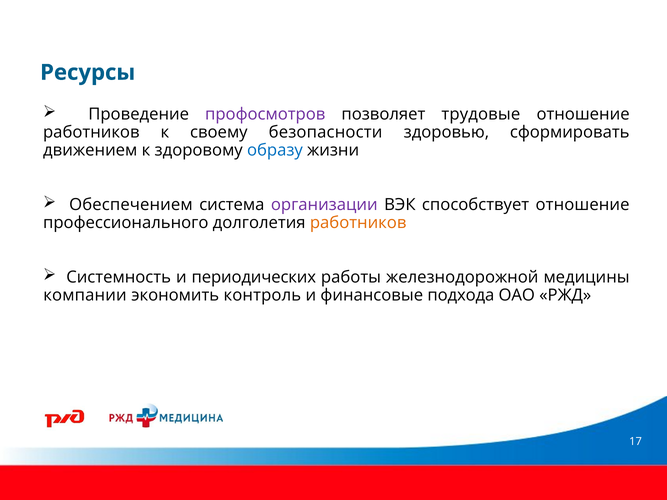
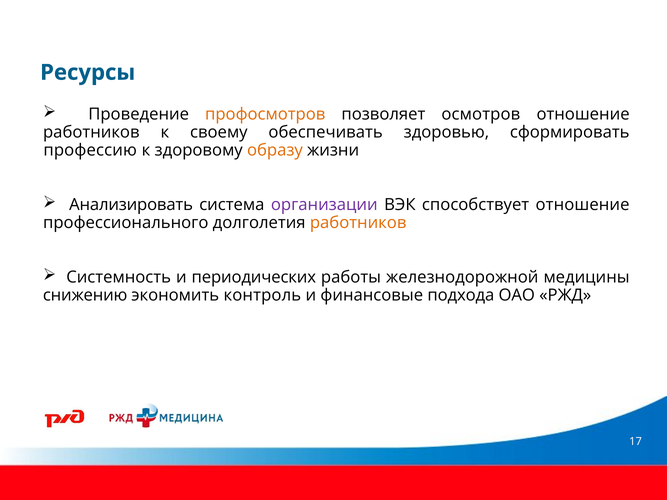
профосмотров colour: purple -> orange
трудовые: трудовые -> осмотров
безопасности: безопасности -> обеспечивать
движением: движением -> профессию
образу colour: blue -> orange
Обеспечением: Обеспечением -> Анализировать
компании: компании -> снижению
